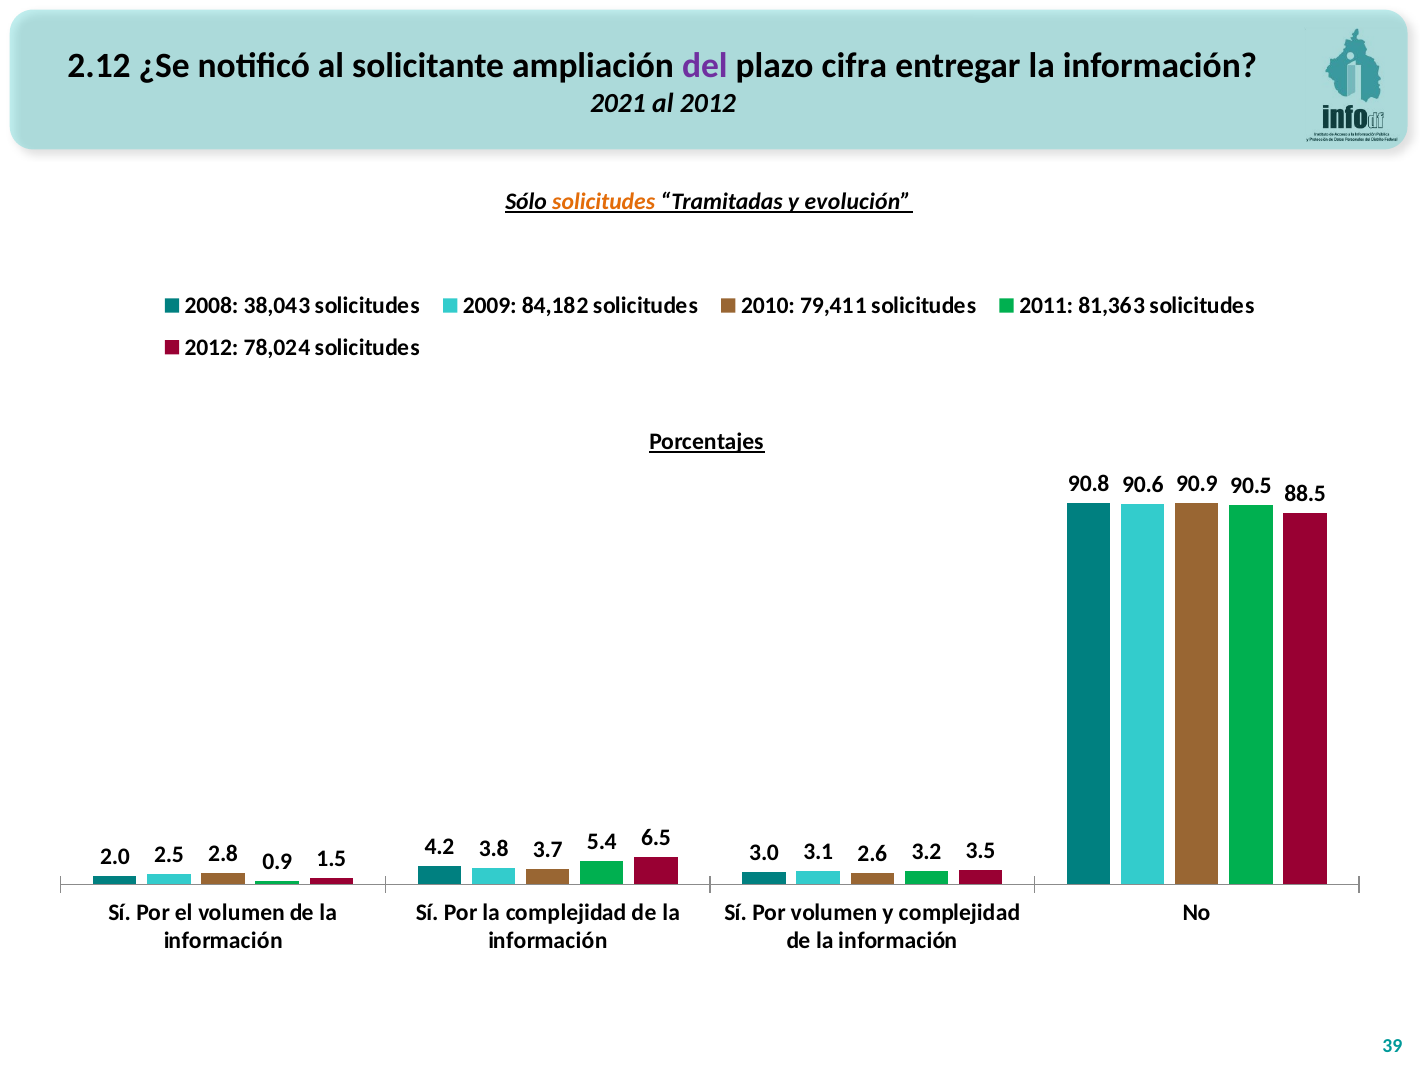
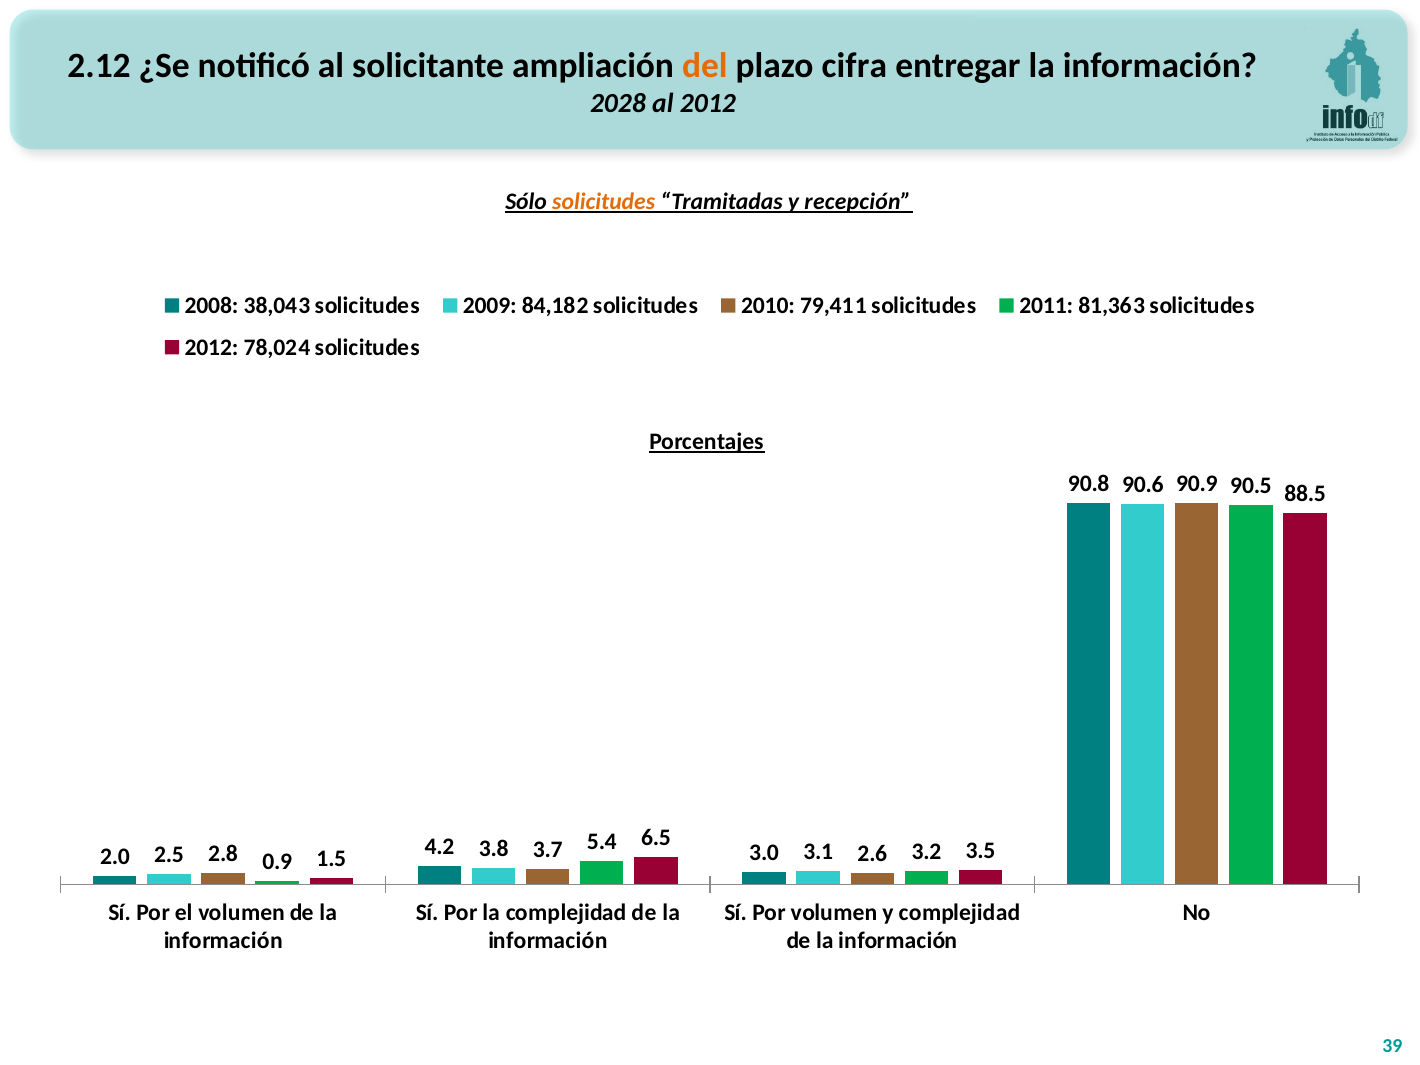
del colour: purple -> orange
2021: 2021 -> 2028
evolución: evolución -> recepción
